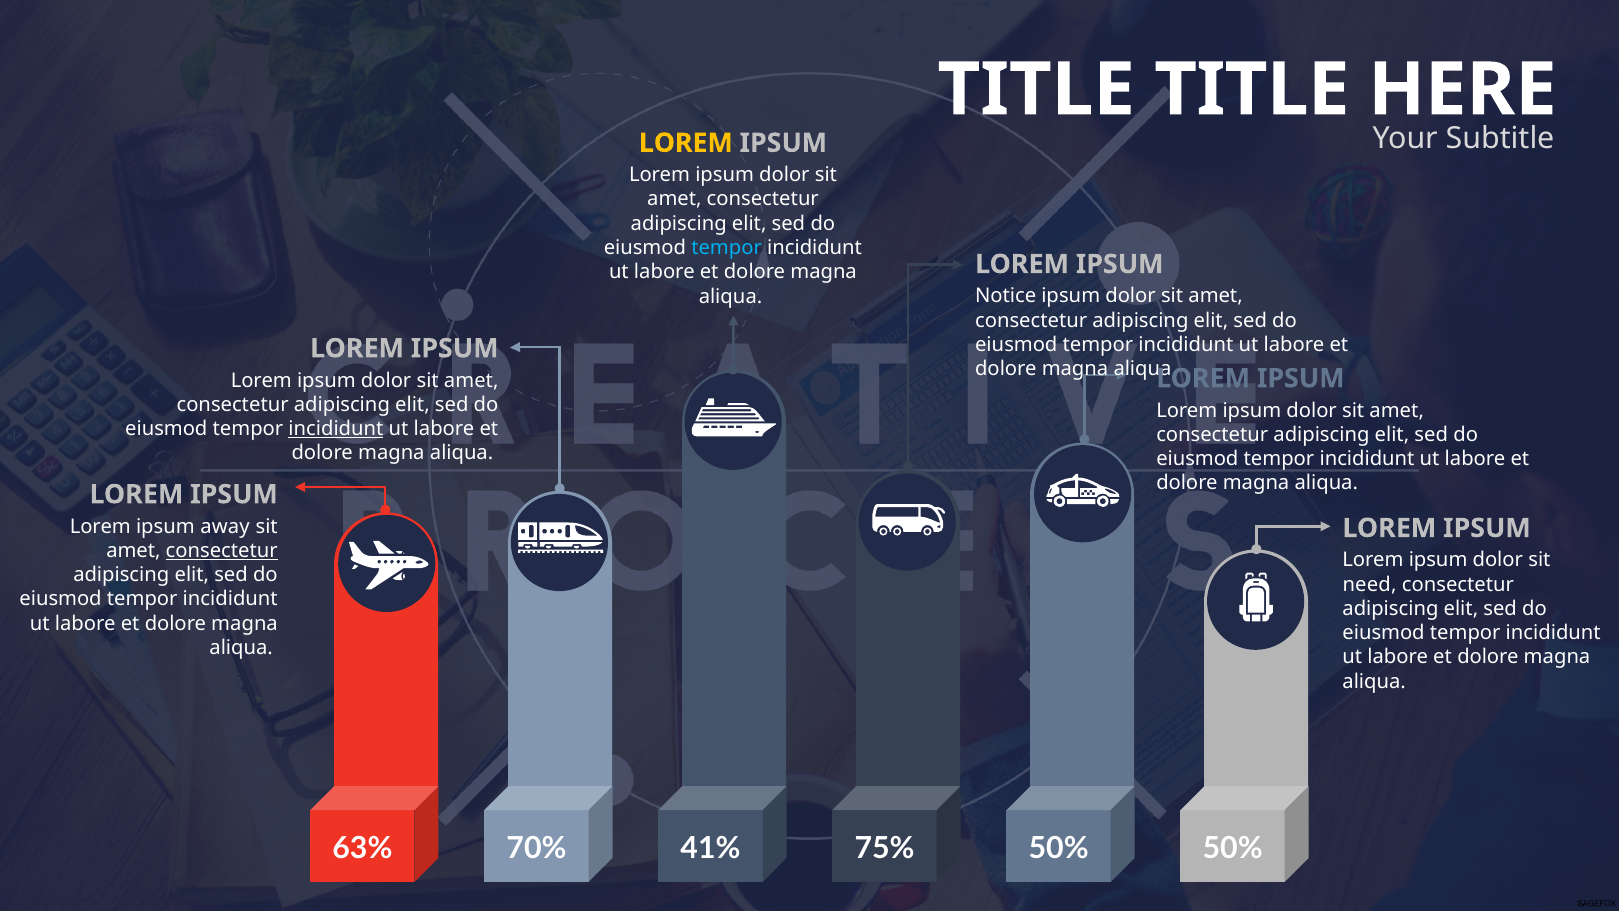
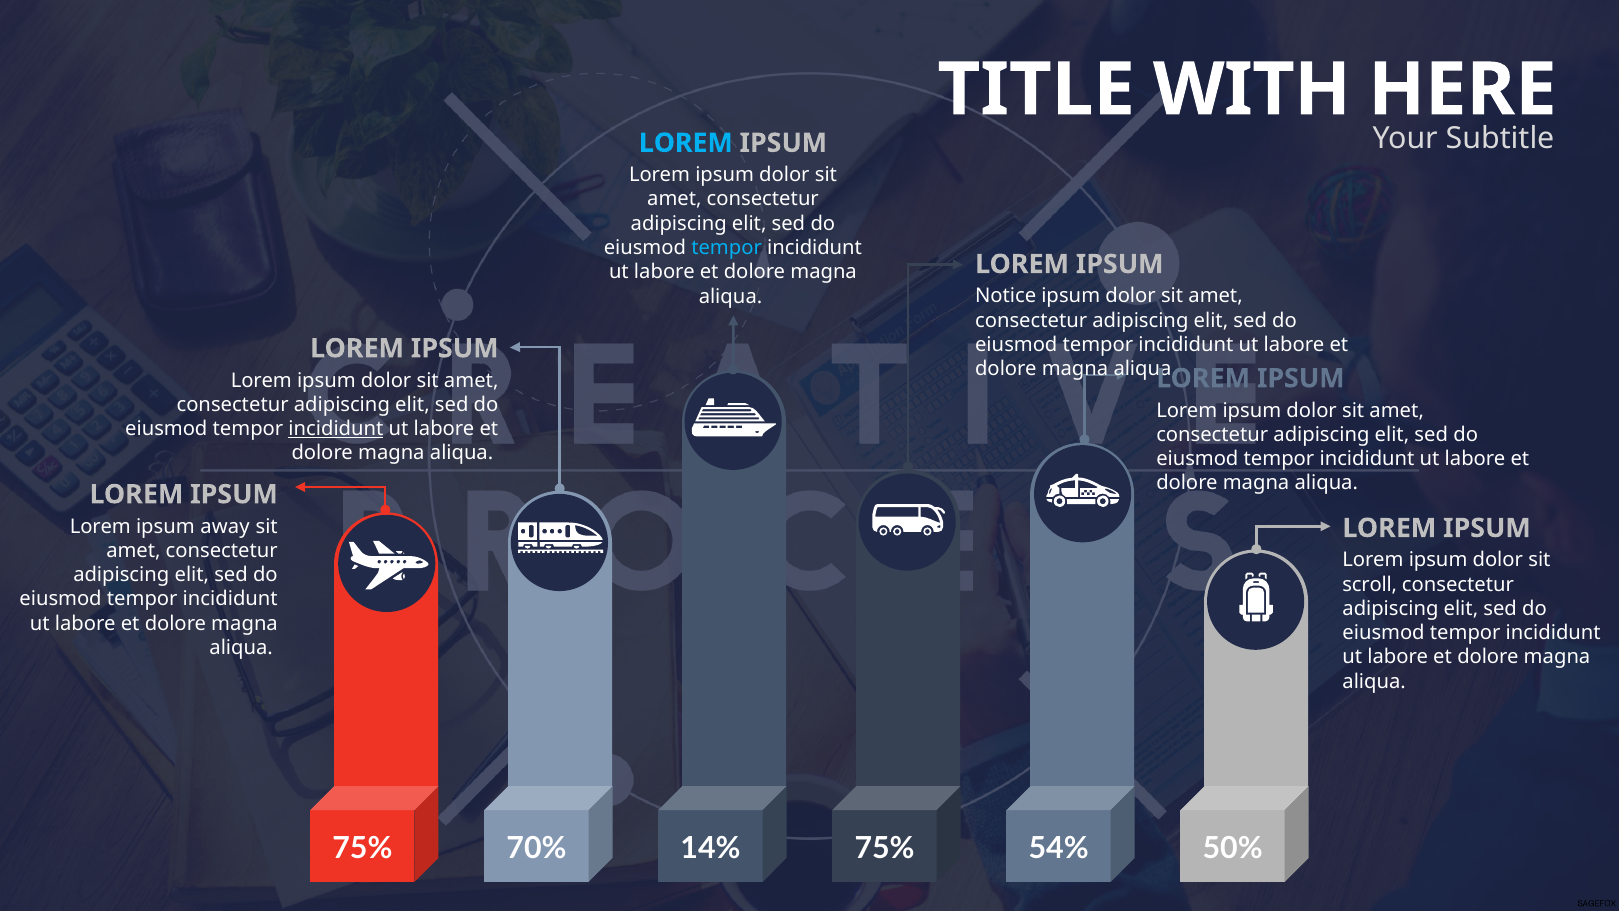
TITLE TITLE: TITLE -> WITH
LOREM at (686, 143) colour: yellow -> light blue
consectetur at (222, 550) underline: present -> none
need: need -> scroll
63% at (362, 848): 63% -> 75%
41%: 41% -> 14%
75% 50%: 50% -> 54%
